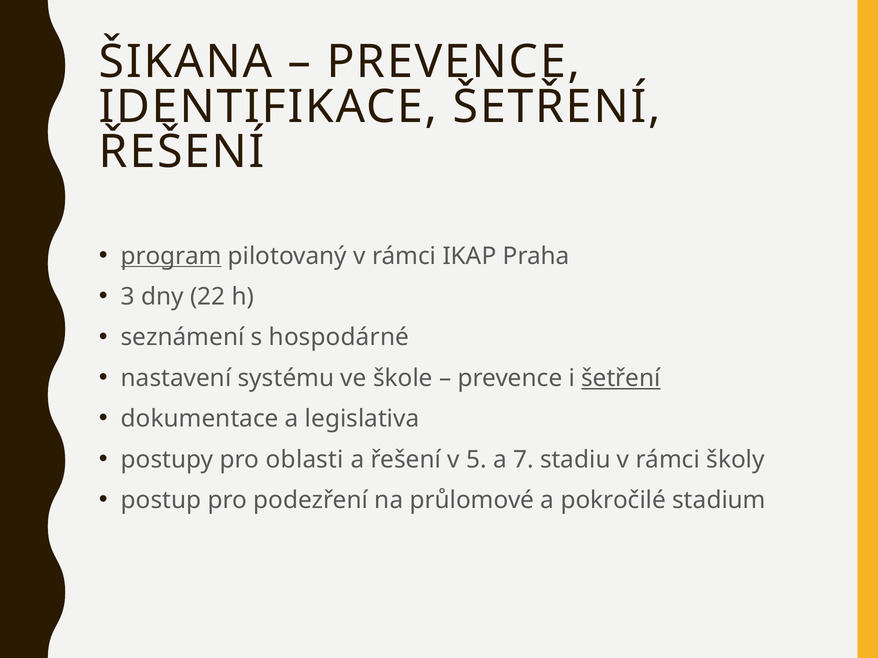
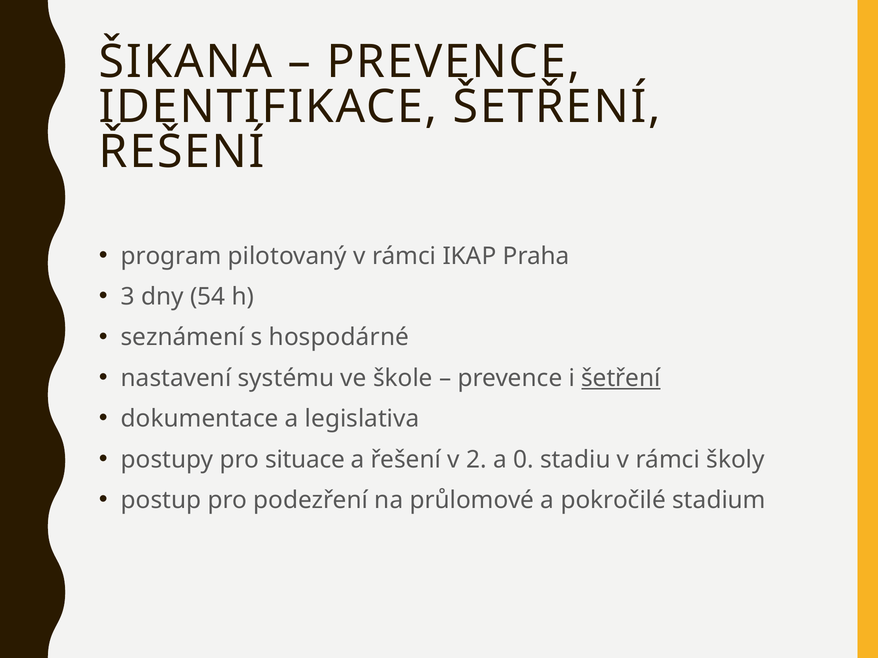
program underline: present -> none
22: 22 -> 54
oblasti: oblasti -> situace
5: 5 -> 2
7: 7 -> 0
